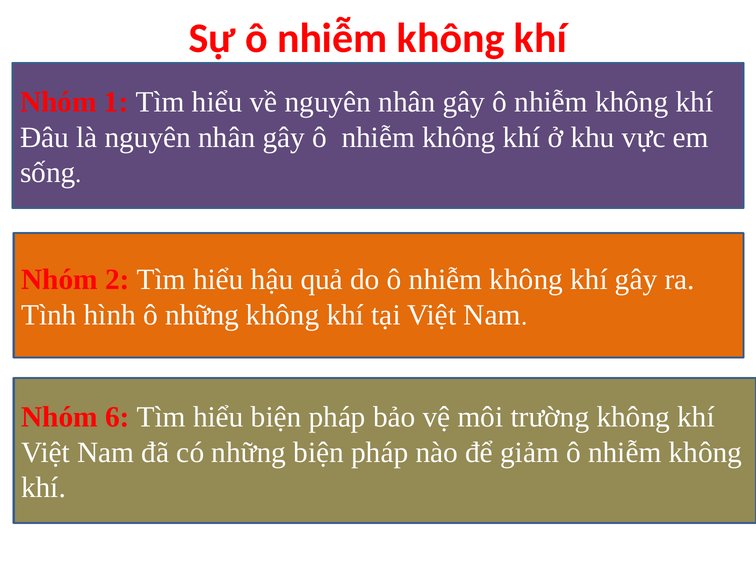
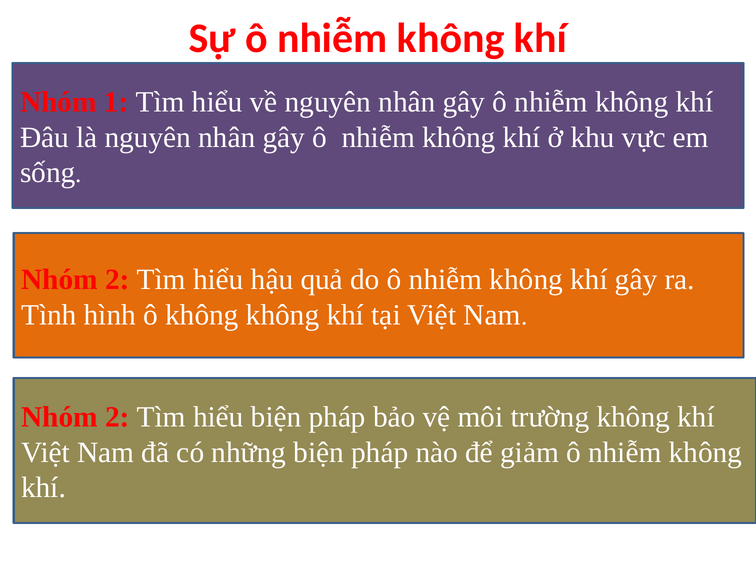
ô những: những -> không
6 at (117, 417): 6 -> 2
